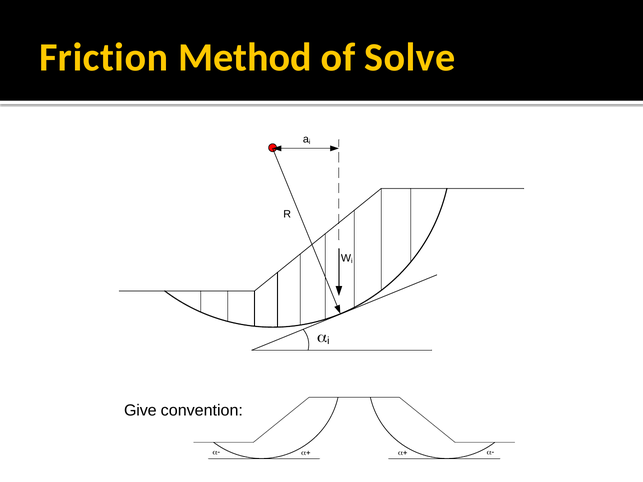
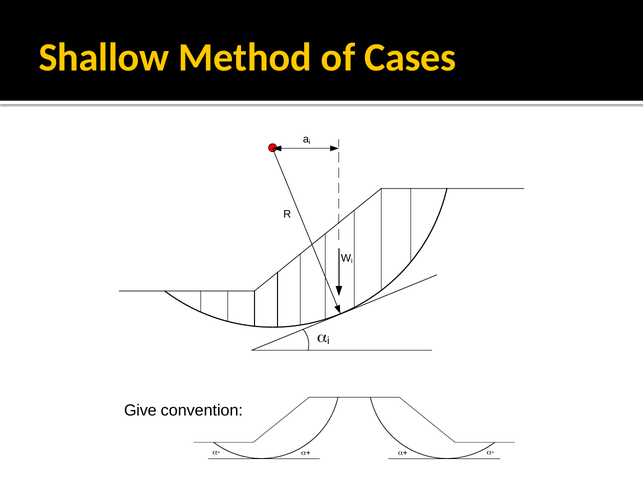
Friction: Friction -> Shallow
Solve: Solve -> Cases
